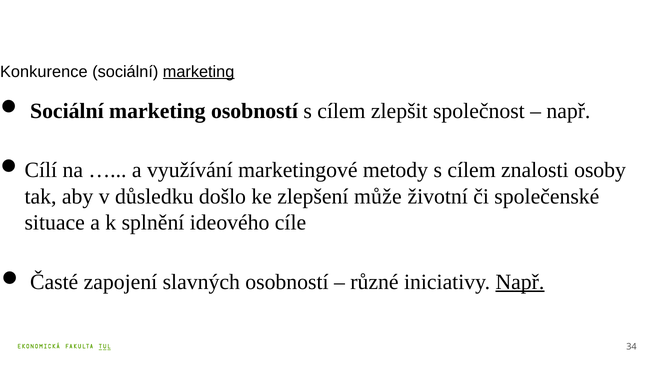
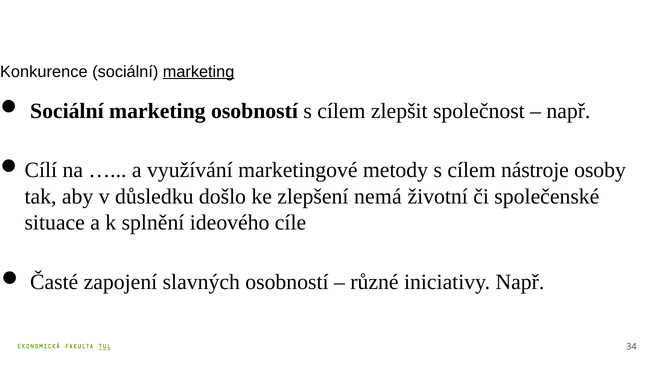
znalosti: znalosti -> nástroje
může: může -> nemá
Např at (520, 282) underline: present -> none
